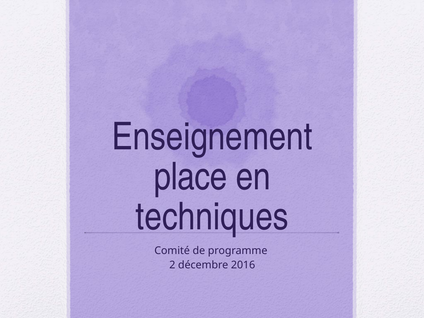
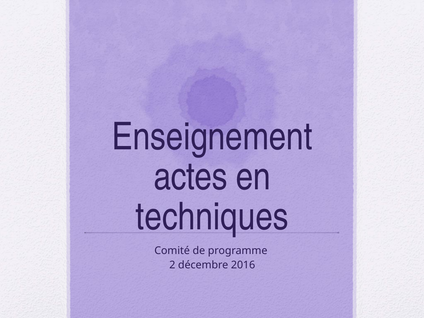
place: place -> actes
